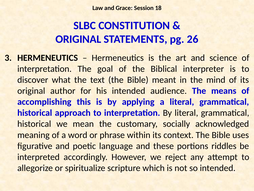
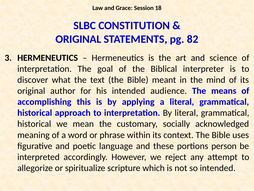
26: 26 -> 82
riddles: riddles -> person
